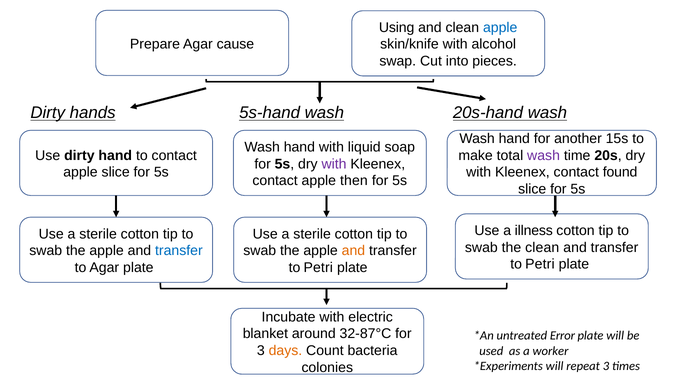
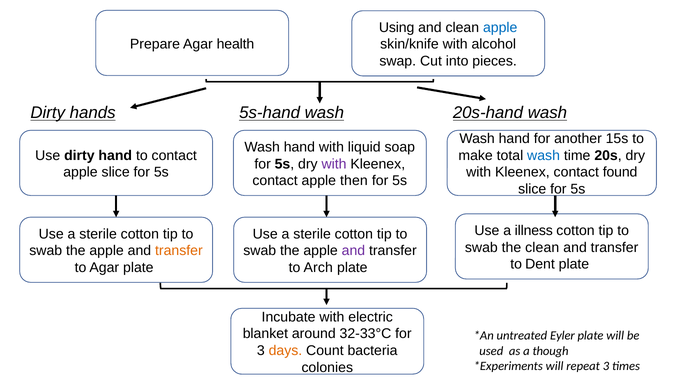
cause: cause -> health
wash at (544, 156) colour: purple -> blue
transfer at (179, 251) colour: blue -> orange
and at (353, 251) colour: orange -> purple
Petri at (540, 264): Petri -> Dent
Petri at (318, 268): Petri -> Arch
32-87°C: 32-87°C -> 32-33°C
Error: Error -> Eyler
worker: worker -> though
